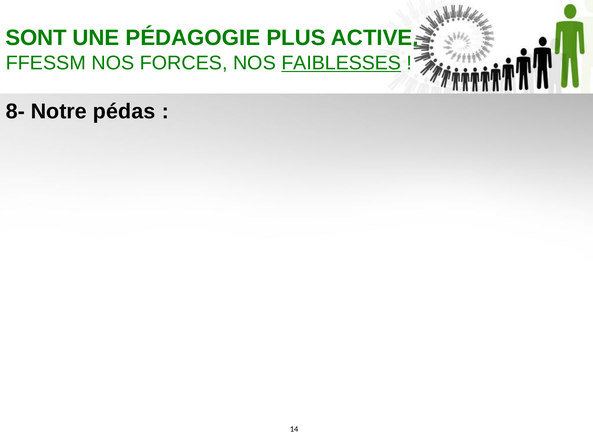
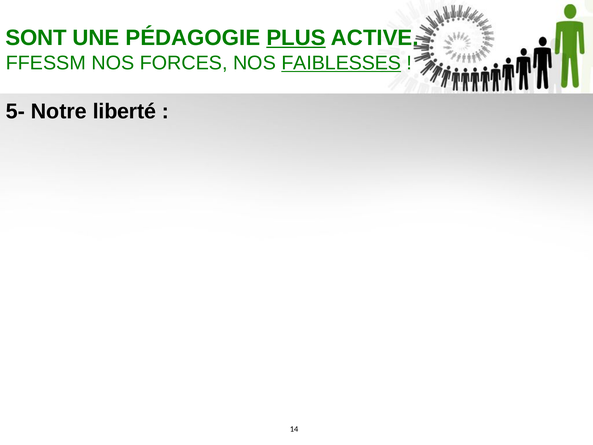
PLUS underline: none -> present
8-: 8- -> 5-
pédas: pédas -> liberté
